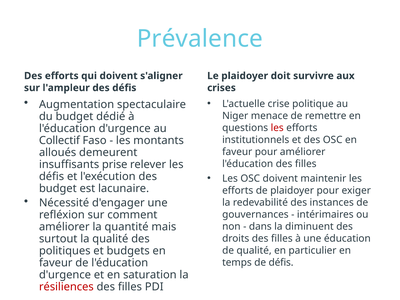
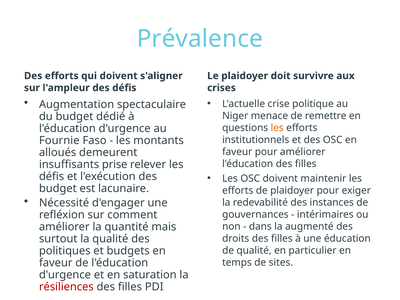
les at (277, 128) colour: red -> orange
Collectif: Collectif -> Fournie
diminuent: diminuent -> augmenté
de défis: défis -> sites
